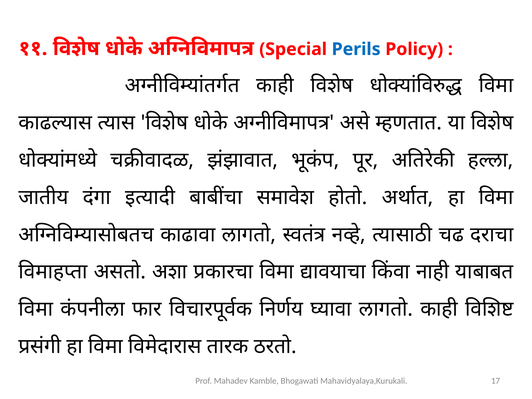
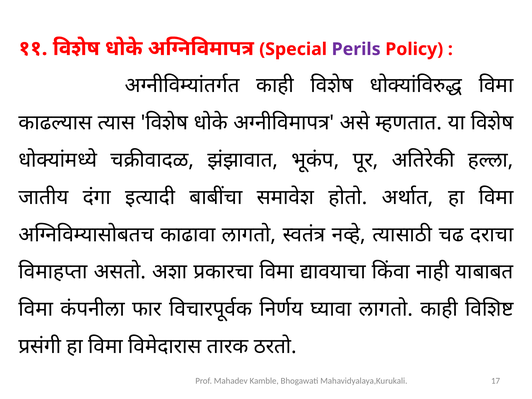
Perils colour: blue -> purple
